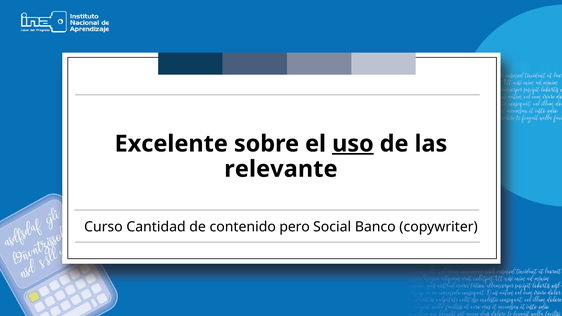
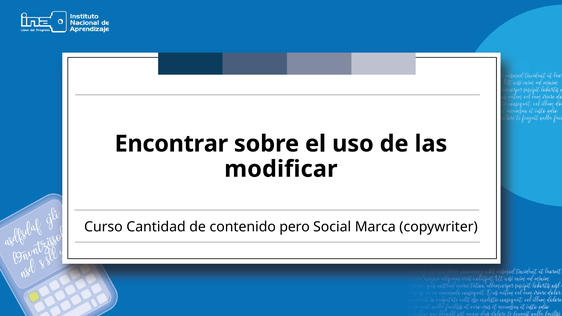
Excelente: Excelente -> Encontrar
uso underline: present -> none
relevante: relevante -> modificar
Banco: Banco -> Marca
